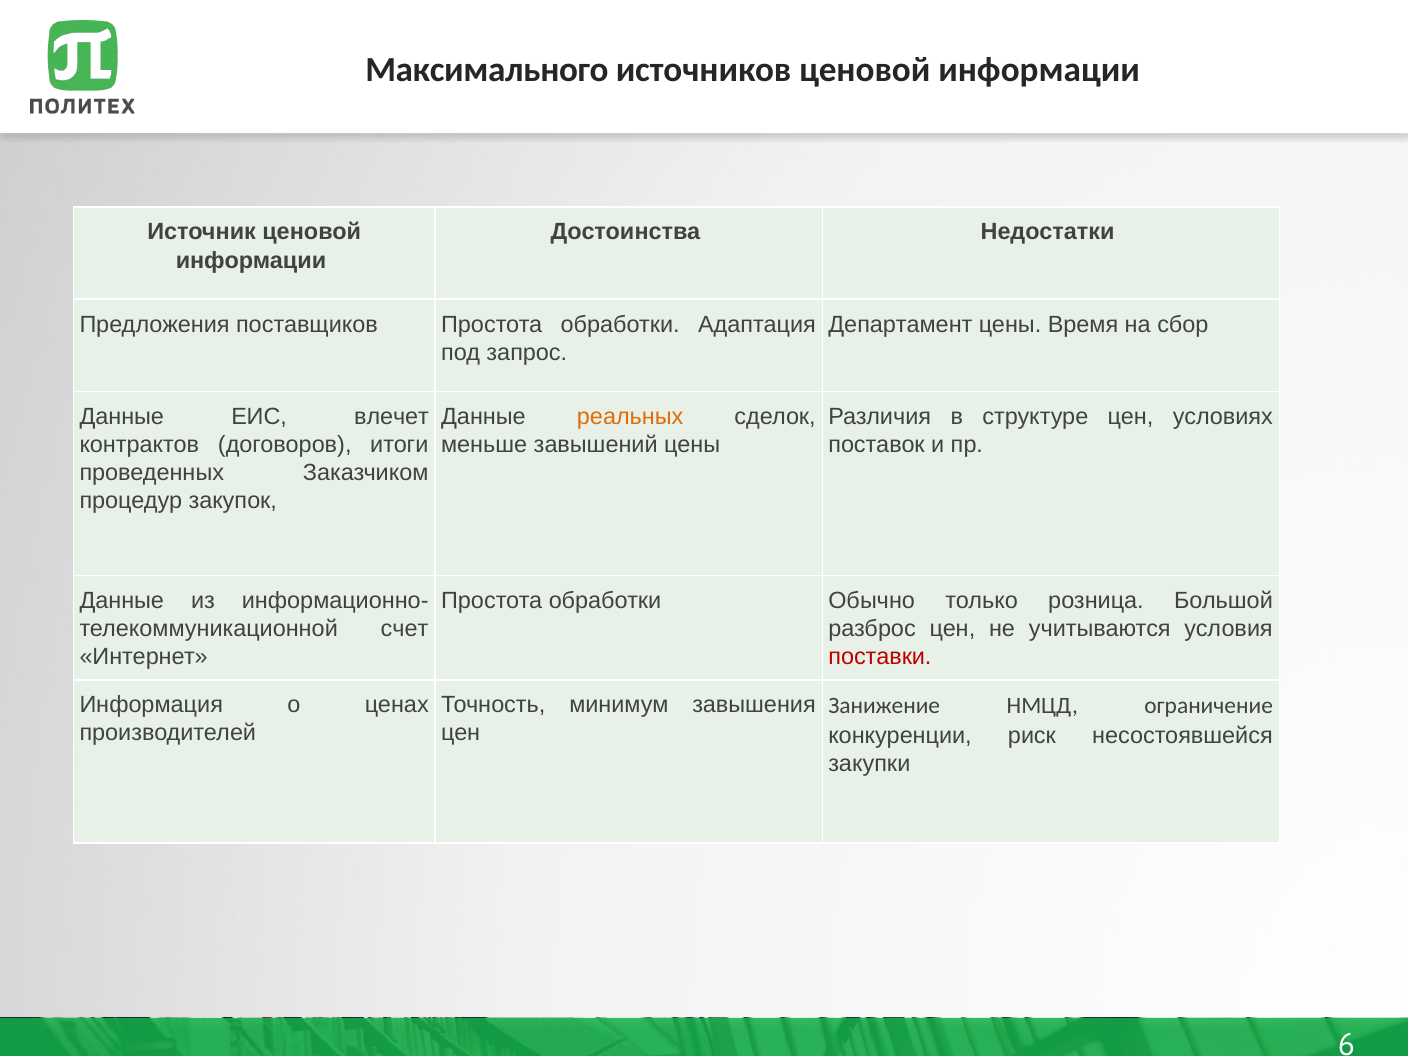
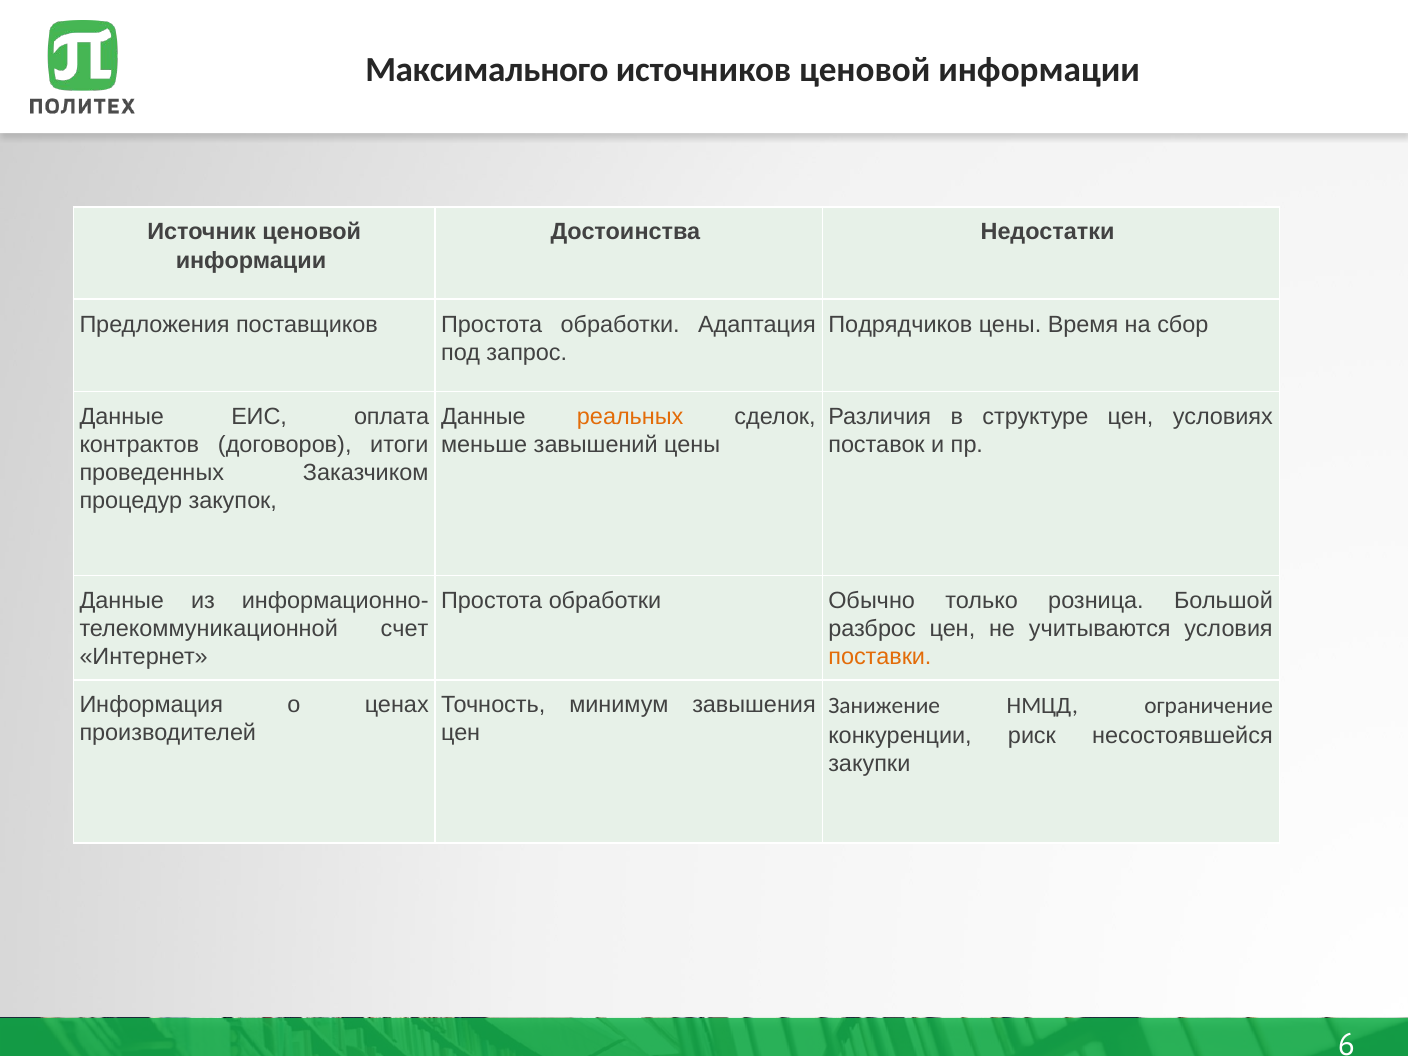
Департамент: Департамент -> Подрядчиков
влечет: влечет -> оплата
поставки colour: red -> orange
